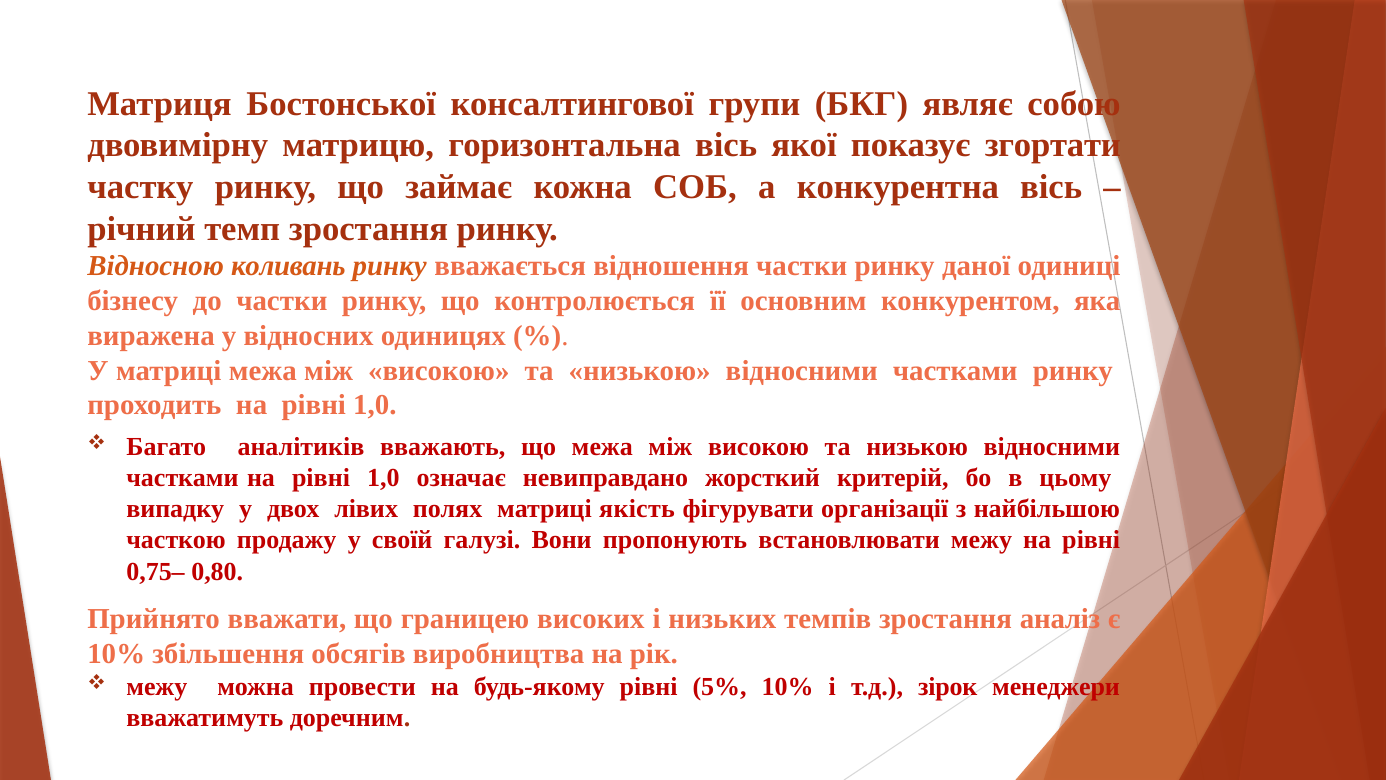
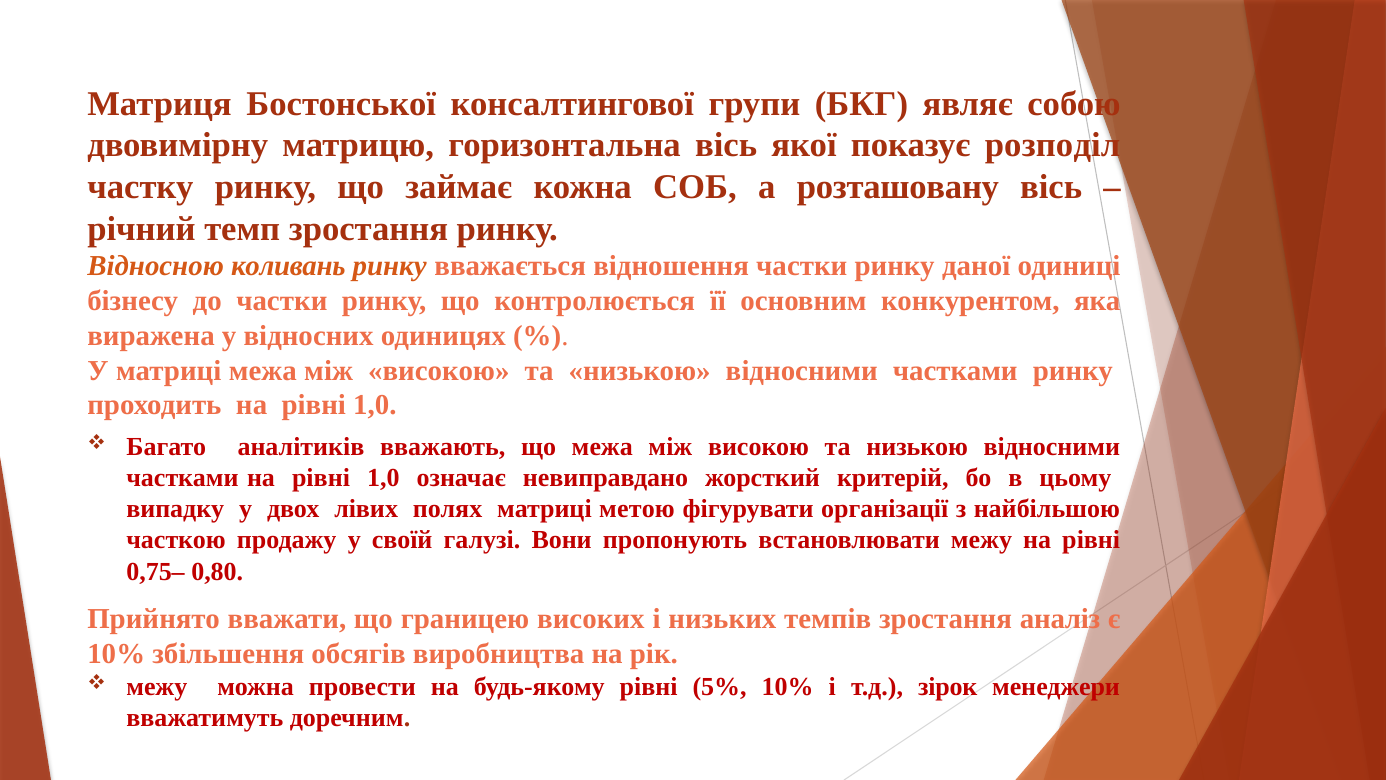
згортати: згортати -> розподіл
конкурентна: конкурентна -> розташовану
якість: якість -> метою
